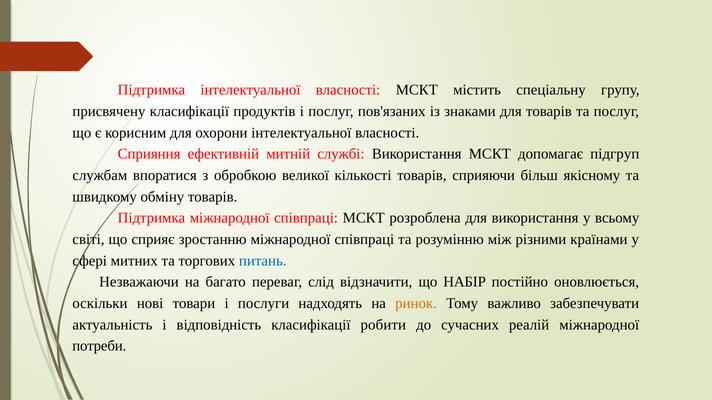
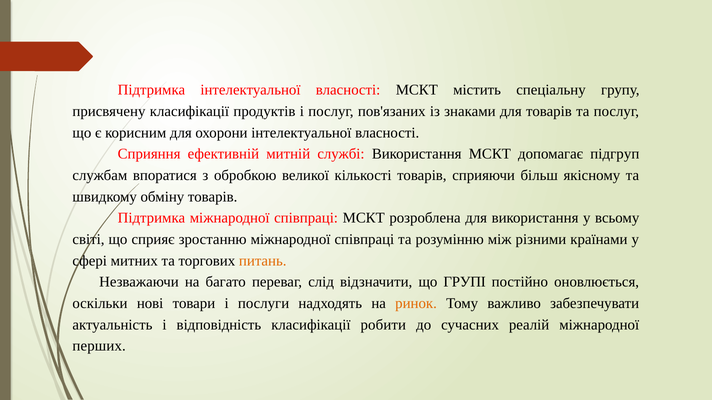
питань colour: blue -> orange
НАБІР: НАБІР -> ГРУПІ
потреби: потреби -> перших
